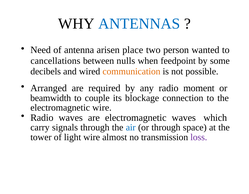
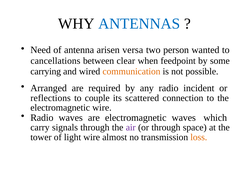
place: place -> versa
nulls: nulls -> clear
decibels: decibels -> carrying
moment: moment -> incident
beamwidth: beamwidth -> reflections
blockage: blockage -> scattered
air colour: blue -> purple
loss colour: purple -> orange
